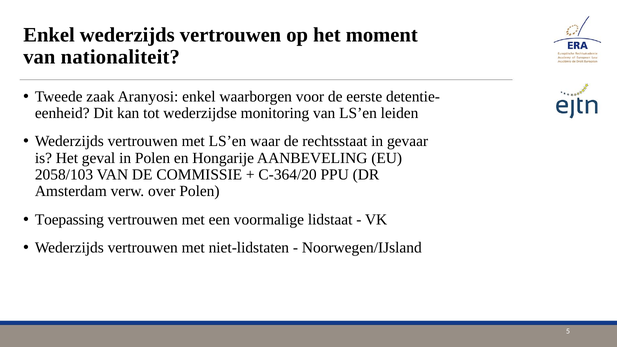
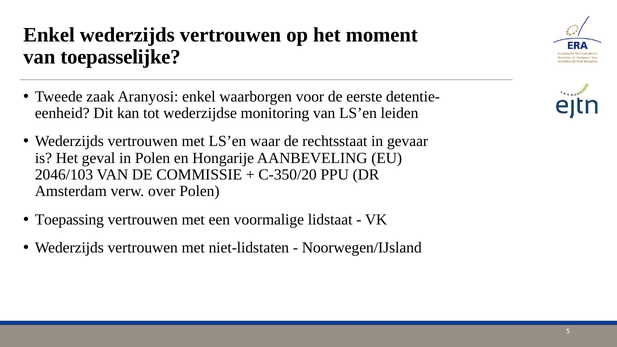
nationaliteit: nationaliteit -> toepasselijke
2058/103: 2058/103 -> 2046/103
C-364/20: C-364/20 -> C-350/20
